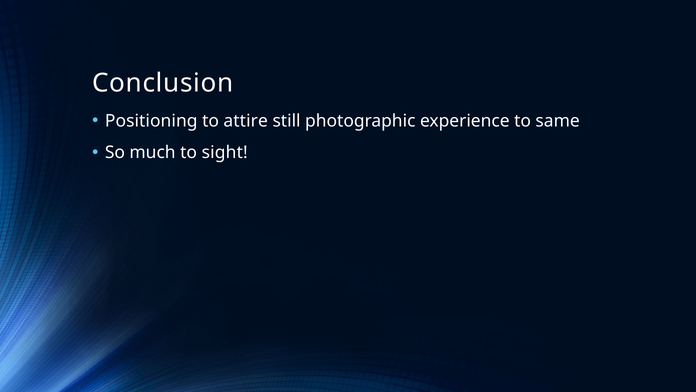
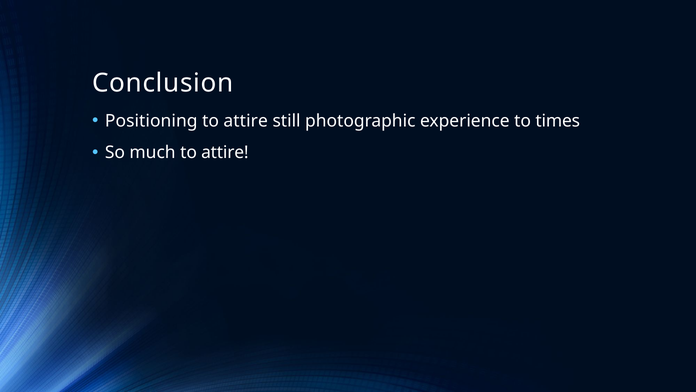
same: same -> times
much to sight: sight -> attire
